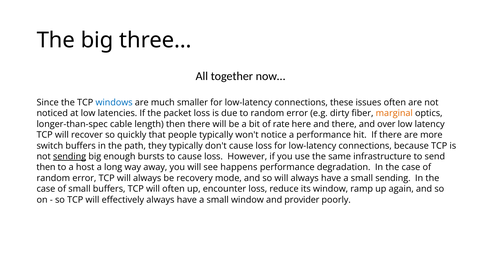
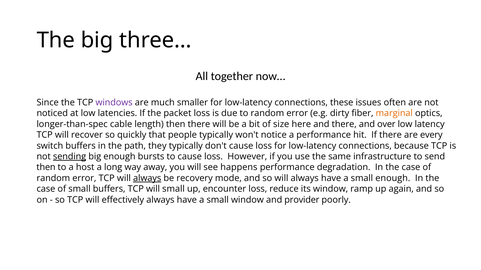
windows colour: blue -> purple
rate: rate -> size
more: more -> every
always at (147, 179) underline: none -> present
small sending: sending -> enough
will often: often -> small
